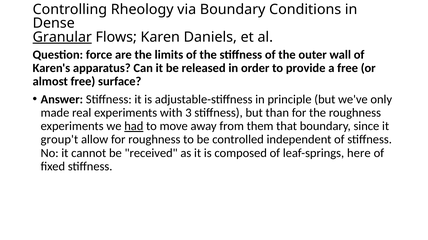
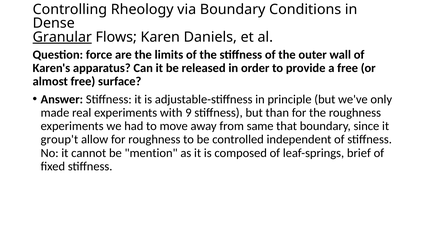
3: 3 -> 9
had underline: present -> none
them: them -> same
received: received -> mention
here: here -> brief
